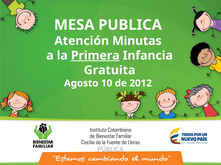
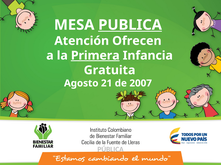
PUBLICA underline: none -> present
Minutas: Minutas -> Ofrecen
10: 10 -> 21
2012: 2012 -> 2007
